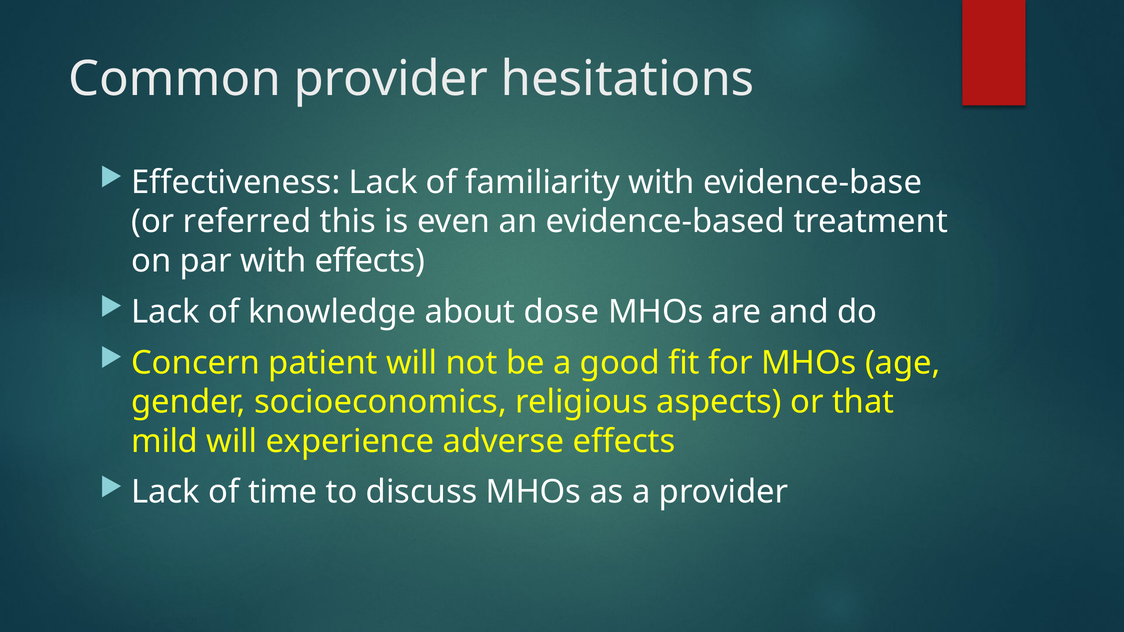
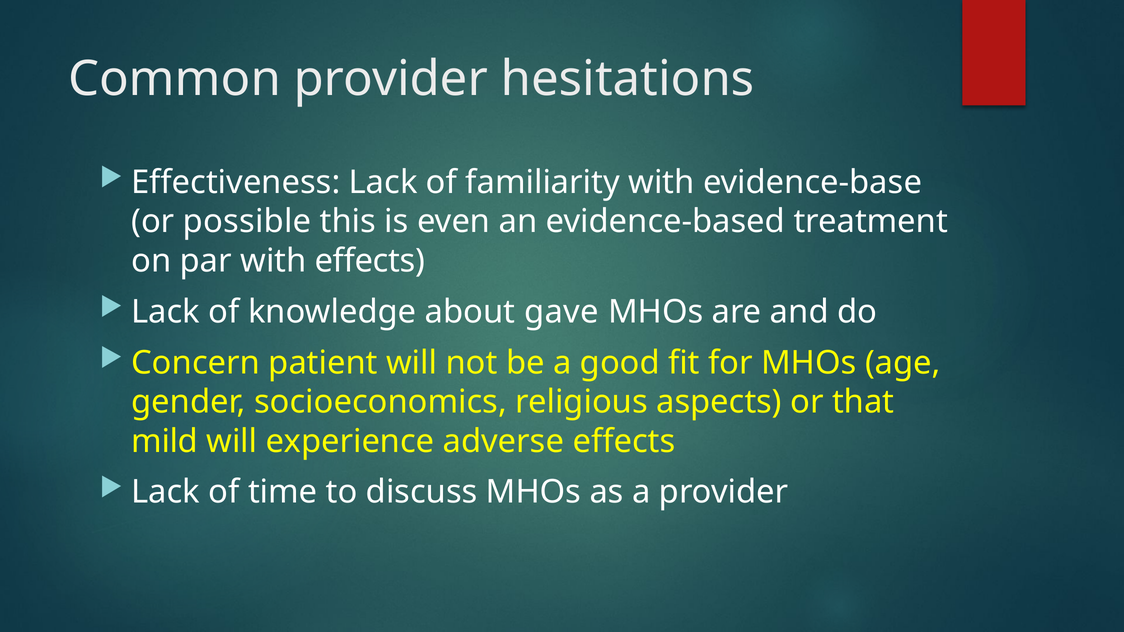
referred: referred -> possible
dose: dose -> gave
